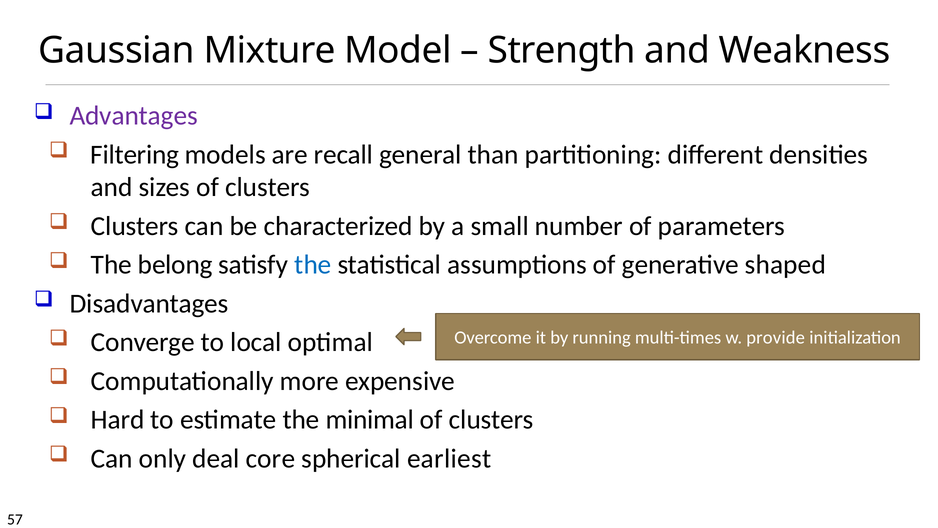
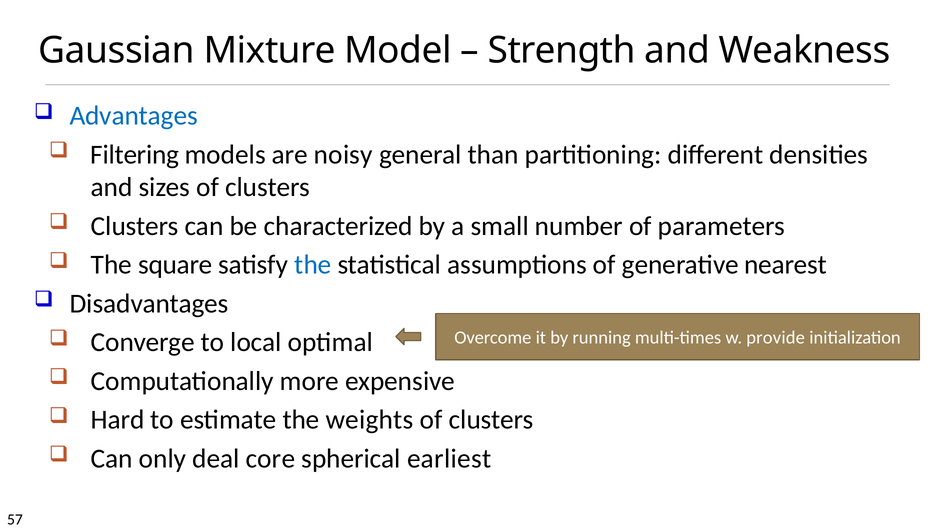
Advantages colour: purple -> blue
recall: recall -> noisy
belong: belong -> square
shaped: shaped -> nearest
minimal: minimal -> weights
